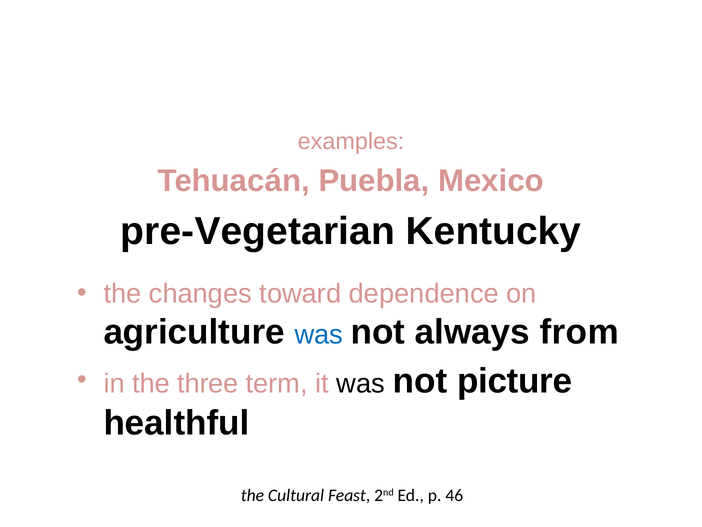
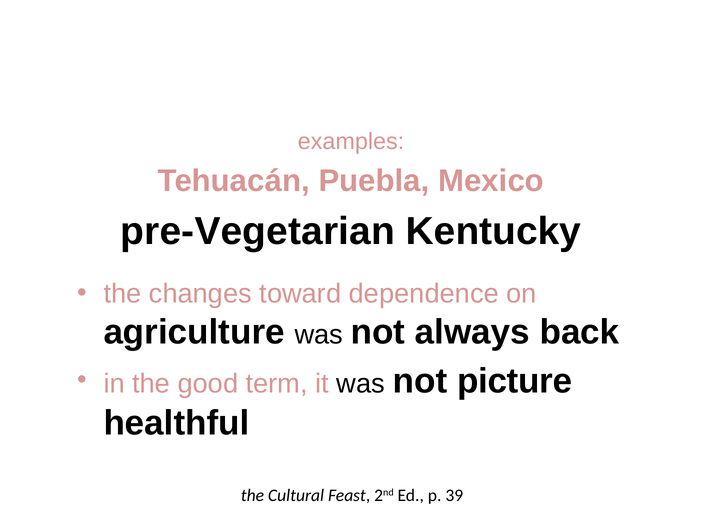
was at (319, 334) colour: blue -> black
from: from -> back
three: three -> good
46: 46 -> 39
